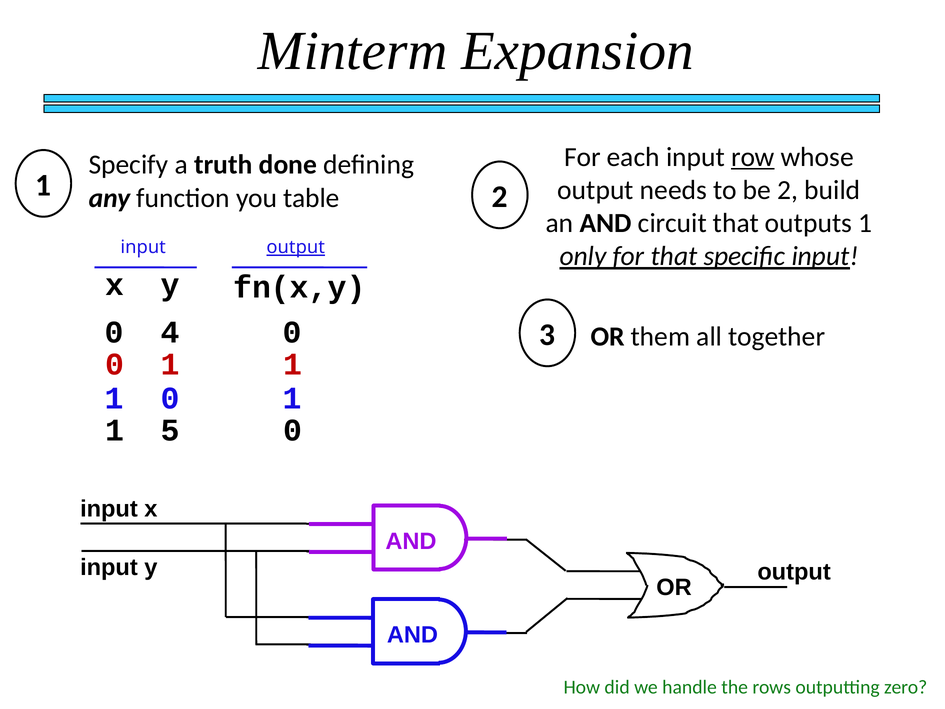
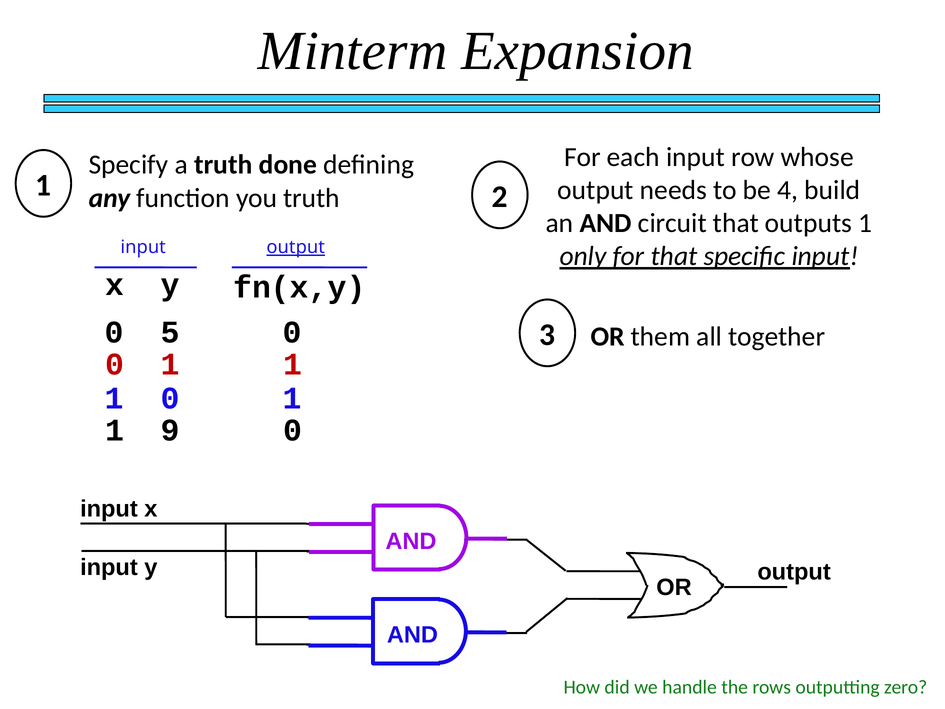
row underline: present -> none
be 2: 2 -> 4
you table: table -> truth
4: 4 -> 5
5: 5 -> 9
